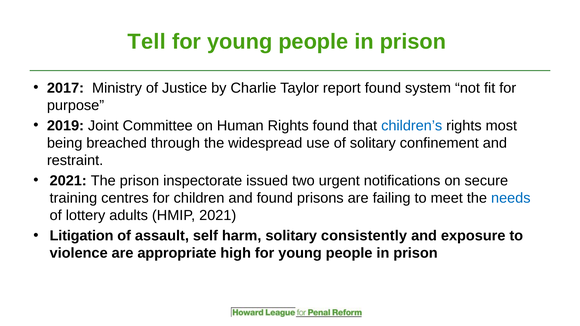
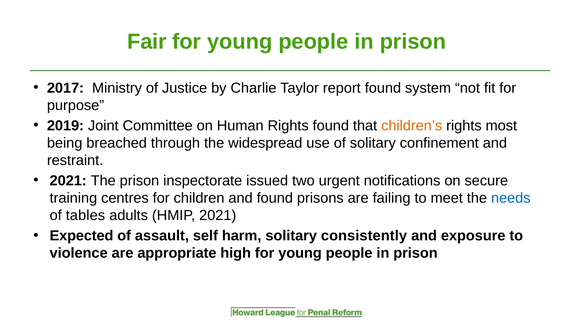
Tell: Tell -> Fair
children’s colour: blue -> orange
lottery: lottery -> tables
Litigation: Litigation -> Expected
